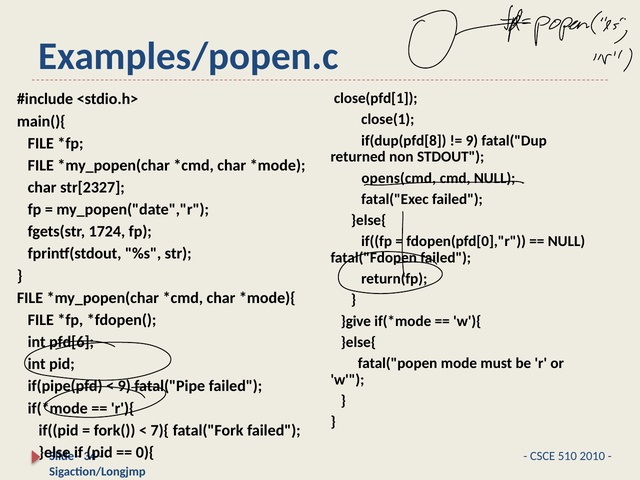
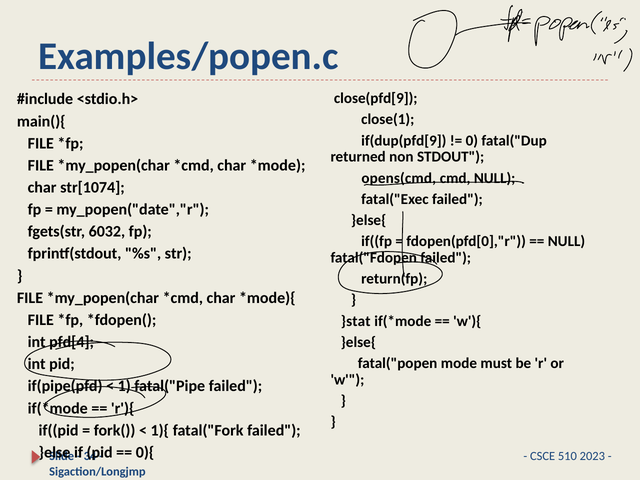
close(pfd[1: close(pfd[1 -> close(pfd[9
if(dup(pfd[8: if(dup(pfd[8 -> if(dup(pfd[9
9 at (472, 141): 9 -> 0
str[2327: str[2327 -> str[1074
1724: 1724 -> 6032
}give: }give -> }stat
pfd[6: pfd[6 -> pfd[4
9 at (124, 386): 9 -> 1
7){: 7){ -> 1){
2010: 2010 -> 2023
